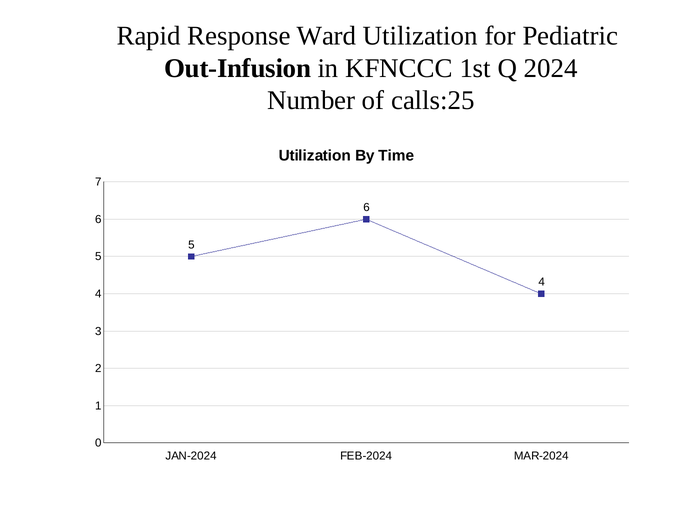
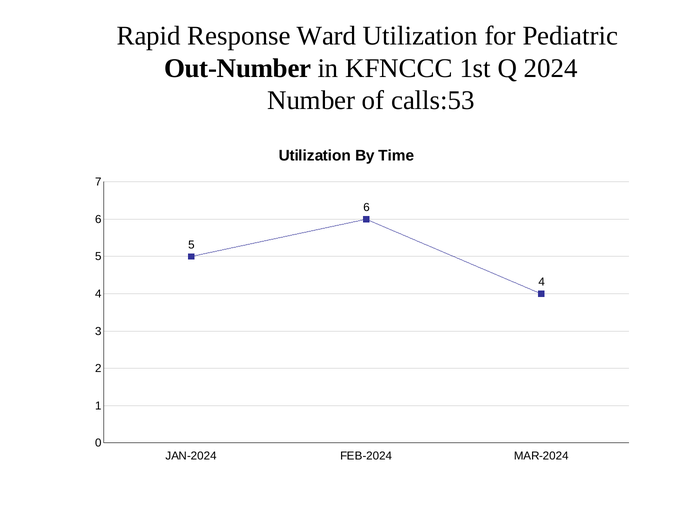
Out-Infusion: Out-Infusion -> Out-Number
calls:25: calls:25 -> calls:53
